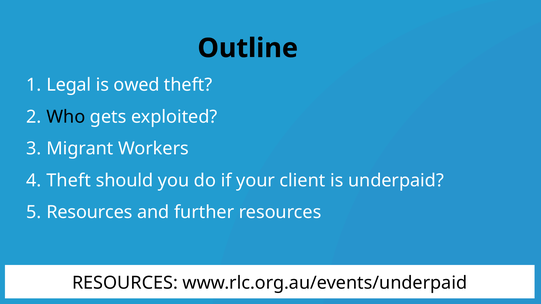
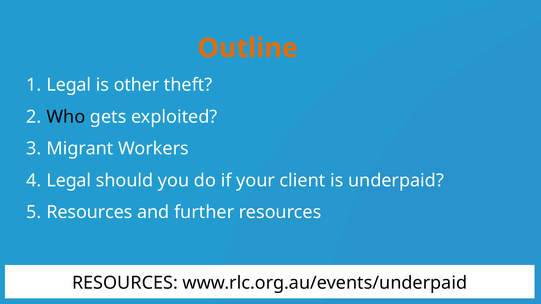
Outline colour: black -> orange
owed: owed -> other
Theft at (69, 181): Theft -> Legal
